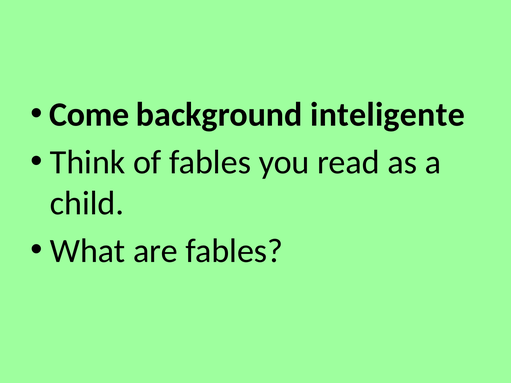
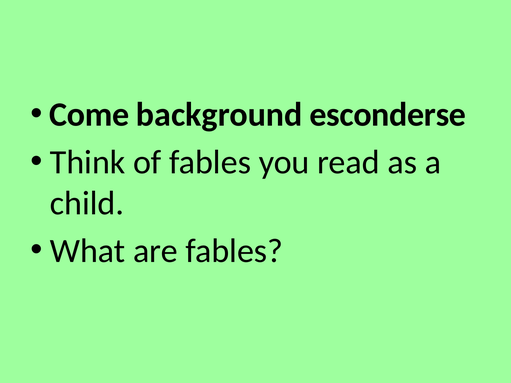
inteligente: inteligente -> esconderse
